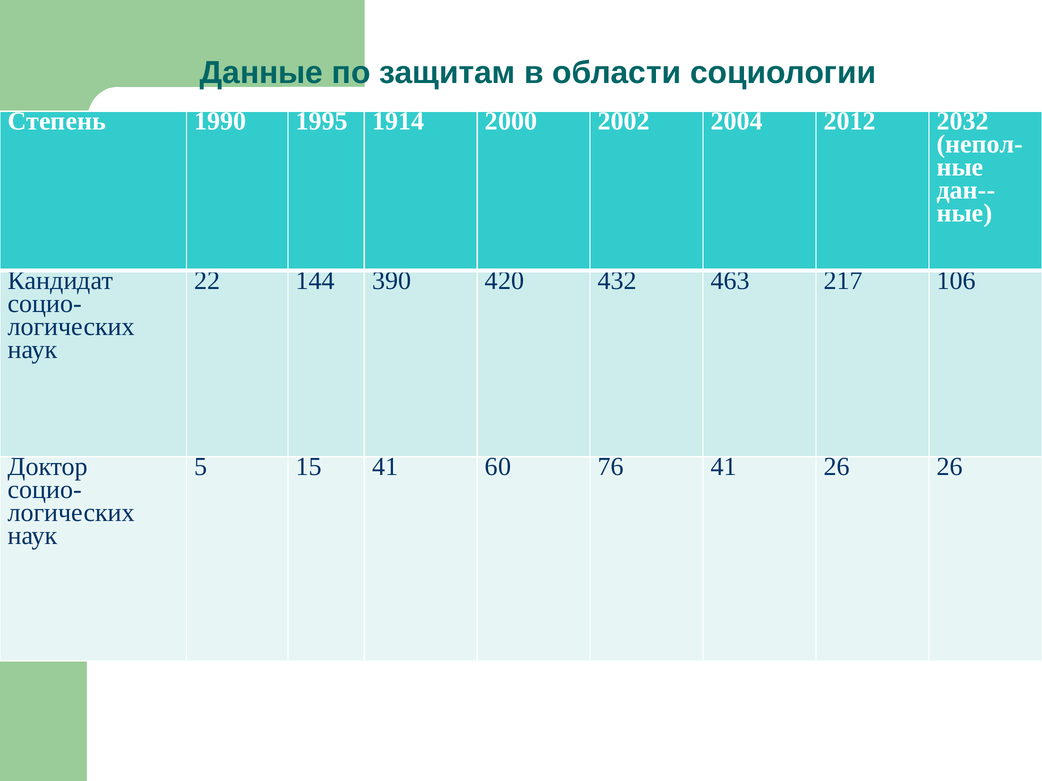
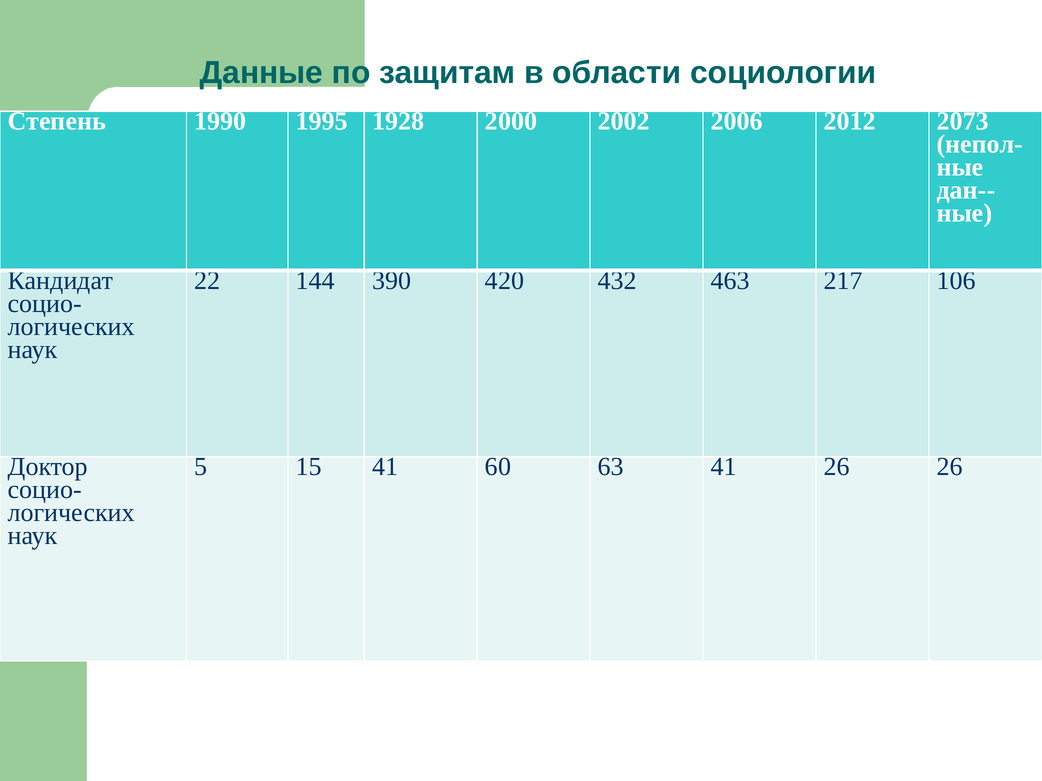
1914: 1914 -> 1928
2004: 2004 -> 2006
2032: 2032 -> 2073
76: 76 -> 63
